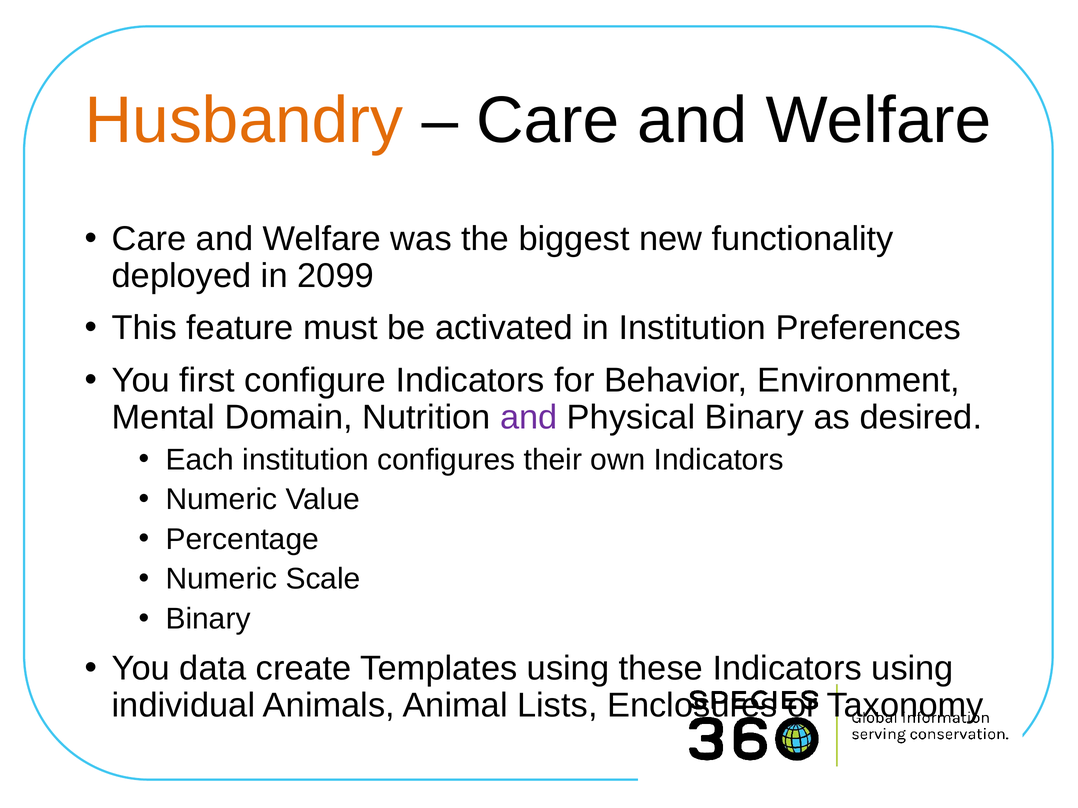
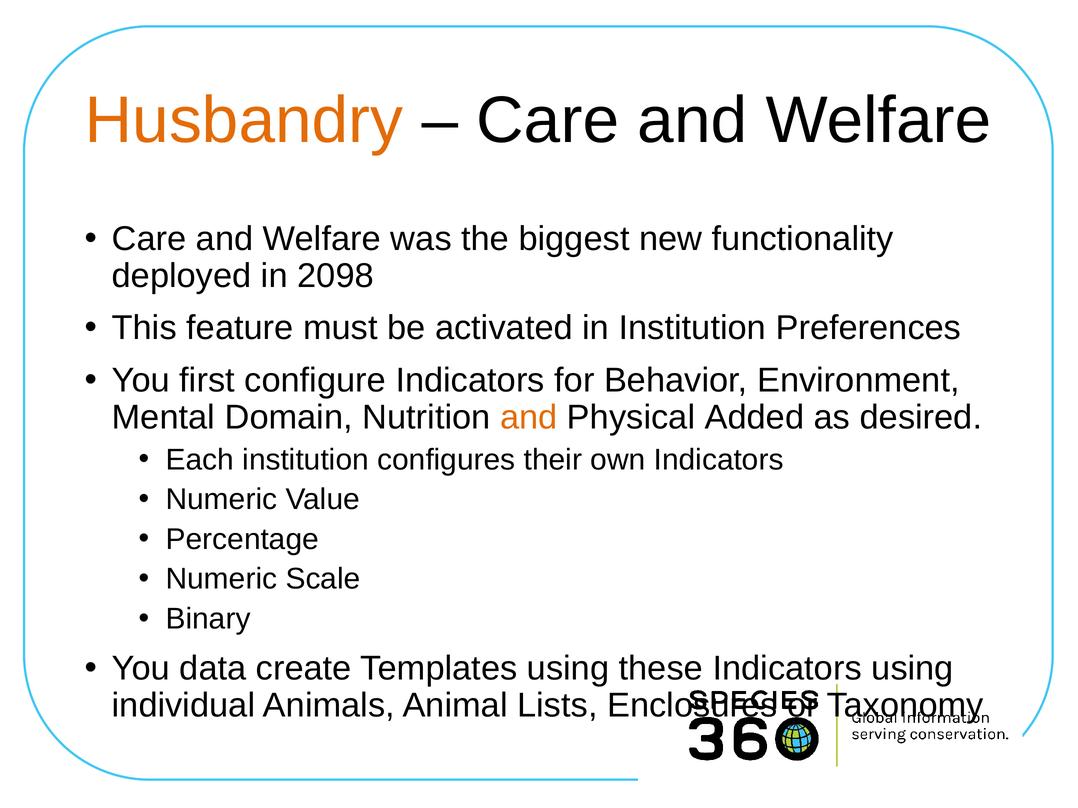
2099: 2099 -> 2098
and at (529, 418) colour: purple -> orange
Physical Binary: Binary -> Added
